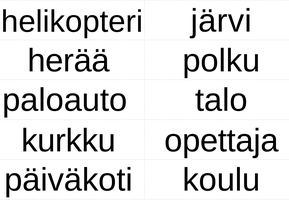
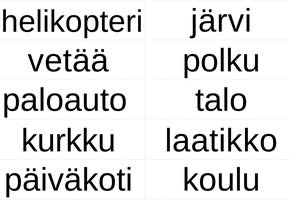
herää: herää -> vetää
opettaja: opettaja -> laatikko
